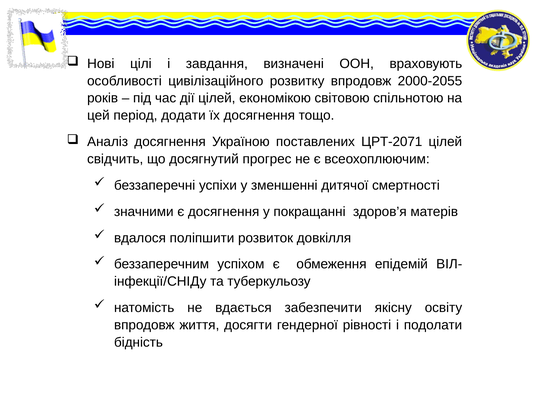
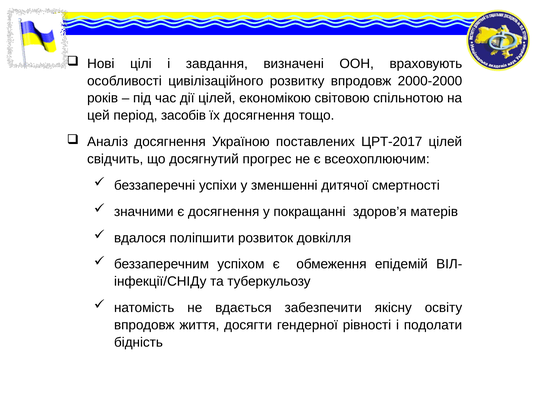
2000-2055: 2000-2055 -> 2000-2000
додати: додати -> засобів
ЦРТ-2071: ЦРТ-2071 -> ЦРТ-2017
